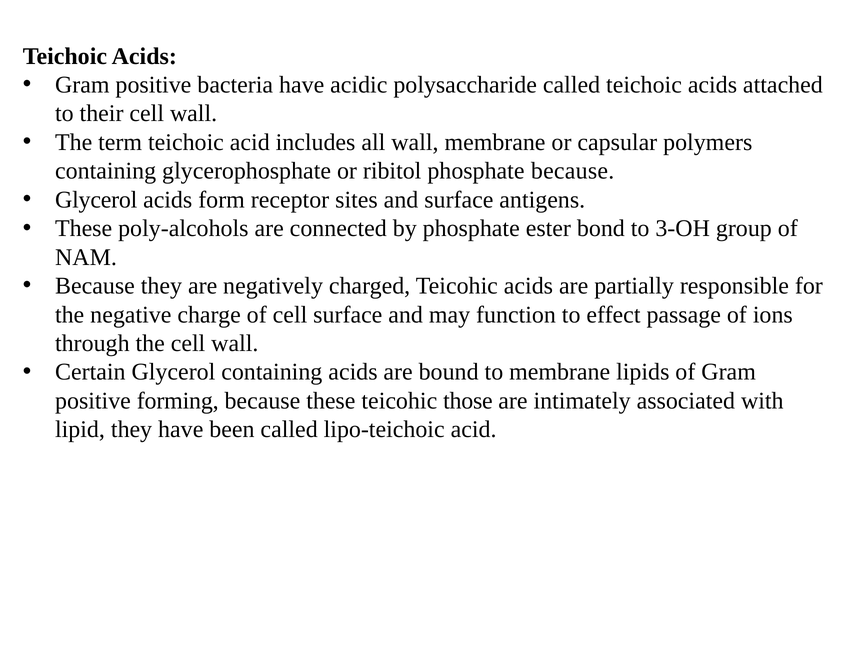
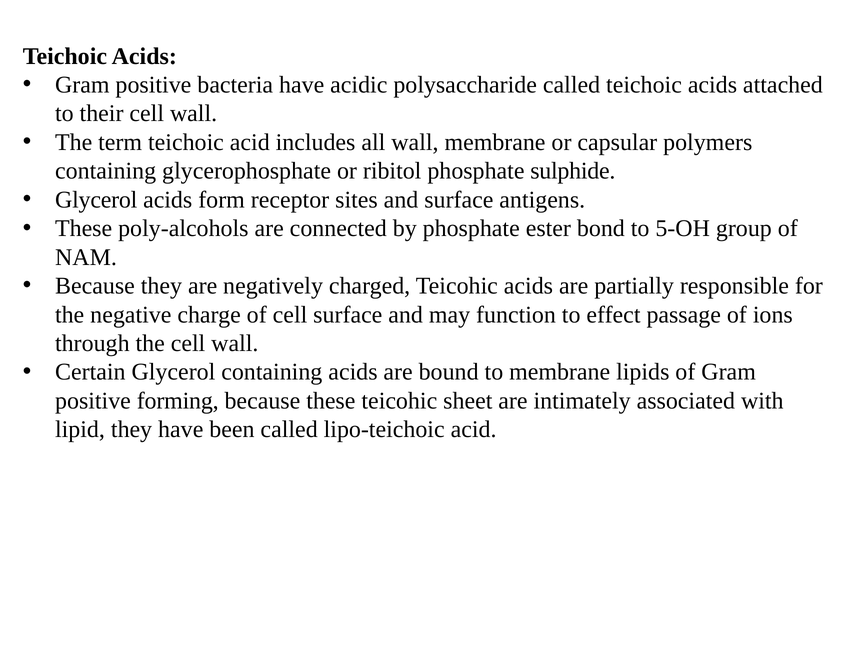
phosphate because: because -> sulphide
3-OH: 3-OH -> 5-OH
those: those -> sheet
